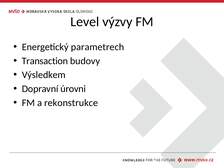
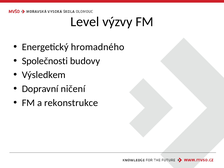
parametrech: parametrech -> hromadného
Transaction: Transaction -> Společnosti
úrovni: úrovni -> ničení
